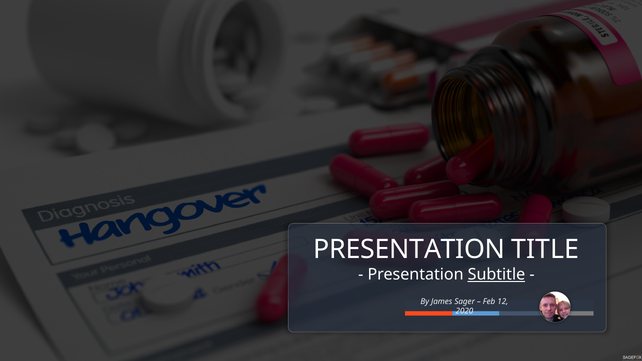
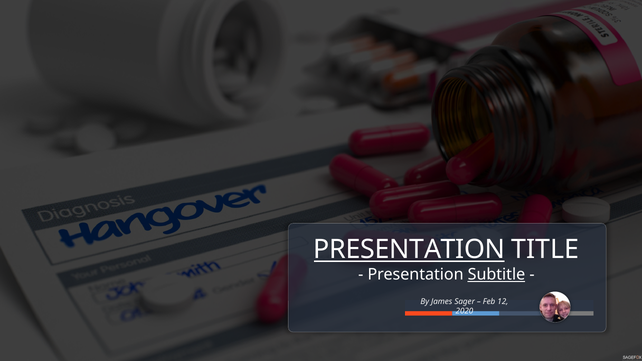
PRESENTATION at (409, 250) underline: none -> present
